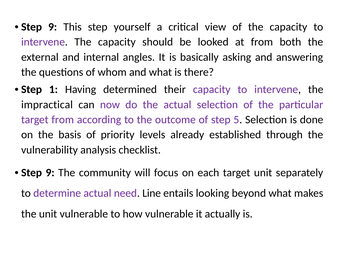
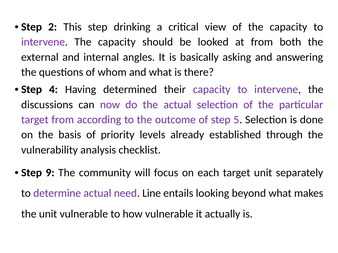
9 at (53, 27): 9 -> 2
yourself: yourself -> drinking
1: 1 -> 4
impractical: impractical -> discussions
